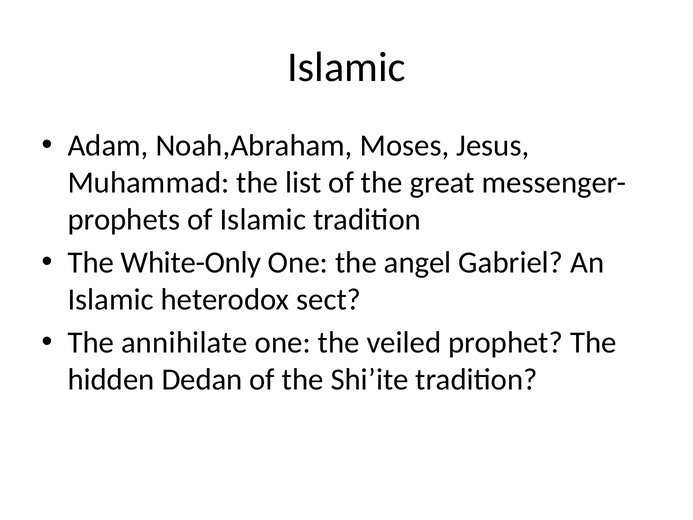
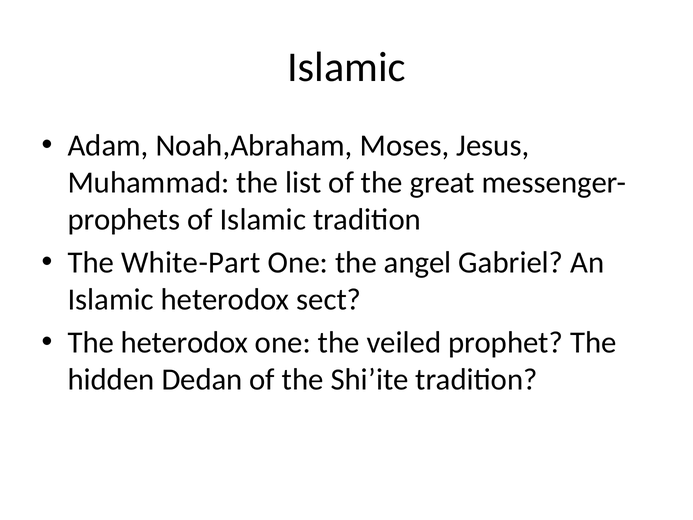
White-Only: White-Only -> White-Part
The annihilate: annihilate -> heterodox
